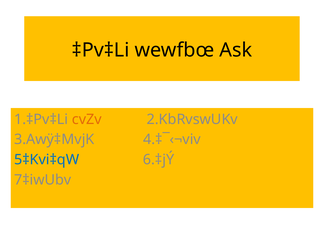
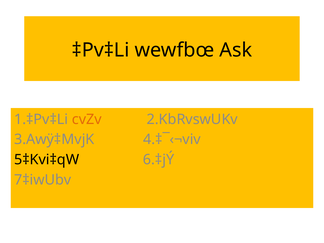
5‡Kvi‡qW colour: blue -> black
